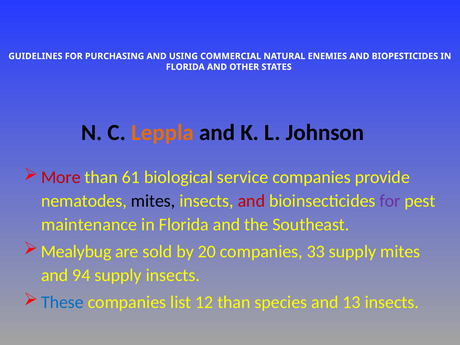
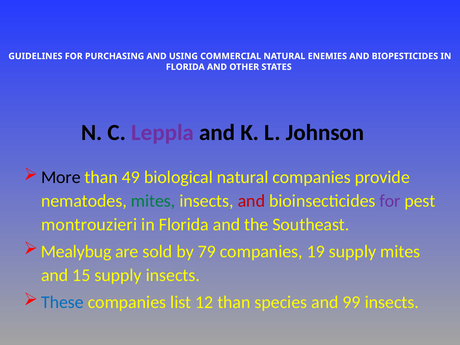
Leppla colour: orange -> purple
More colour: red -> black
61: 61 -> 49
biological service: service -> natural
mites at (153, 201) colour: black -> green
maintenance: maintenance -> montrouzieri
20: 20 -> 79
33: 33 -> 19
94: 94 -> 15
13: 13 -> 99
